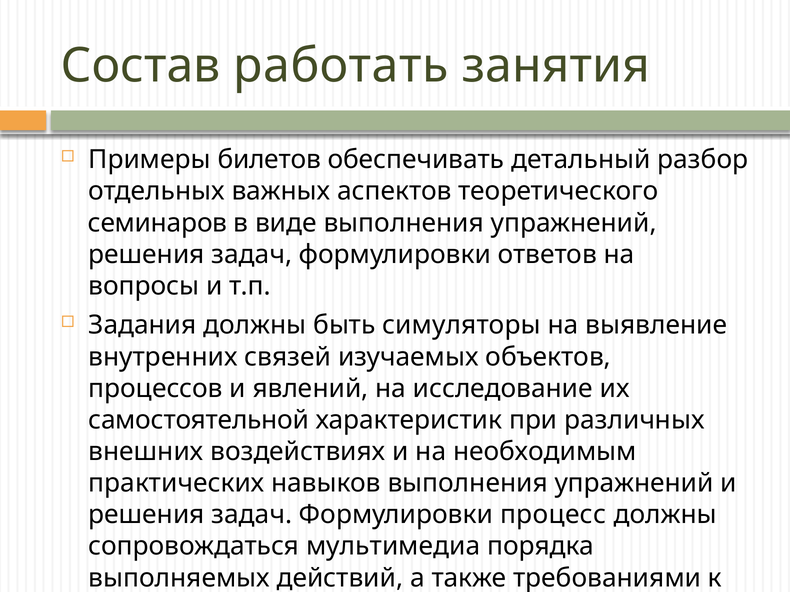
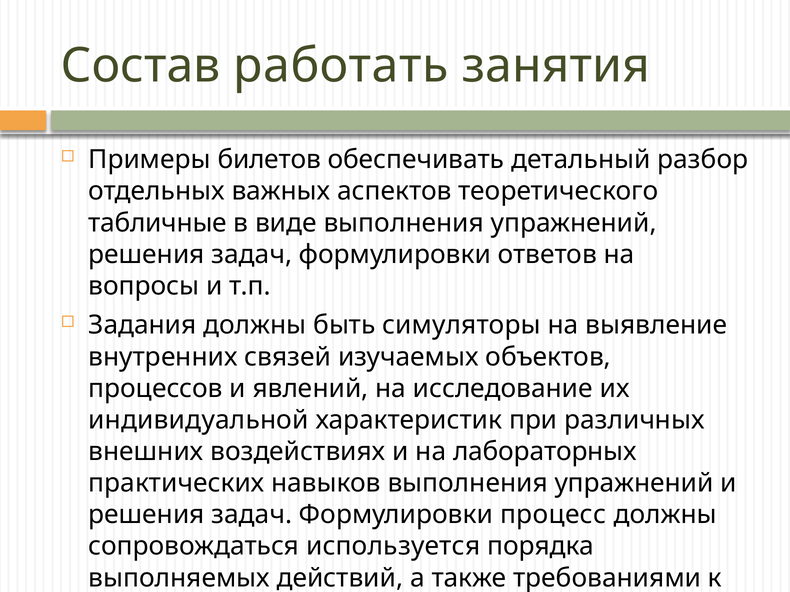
семинаров: семинаров -> табличные
самостоятельной: самостоятельной -> индивидуальной
необходимым: необходимым -> лабораторных
мультимедиа: мультимедиа -> используется
